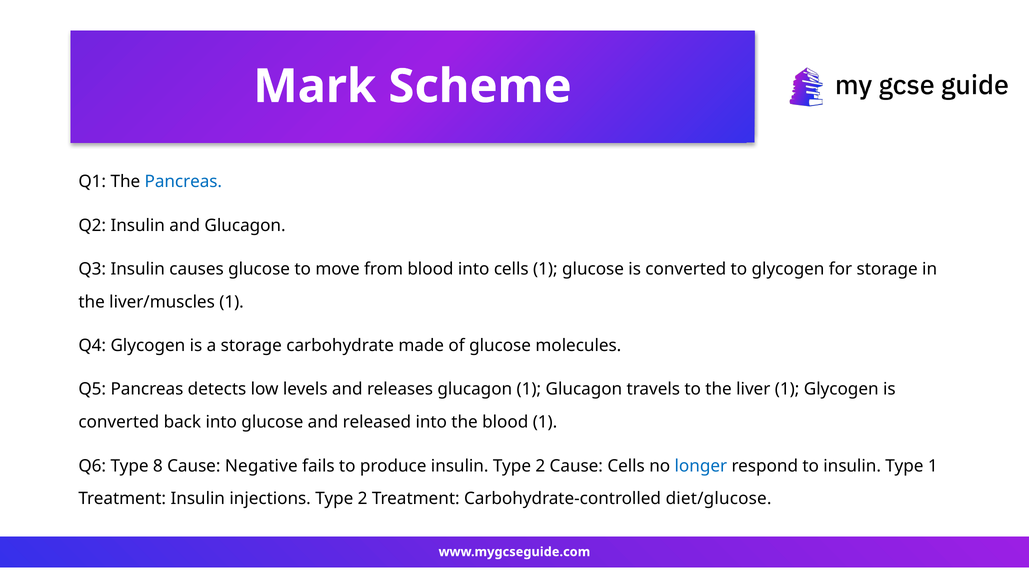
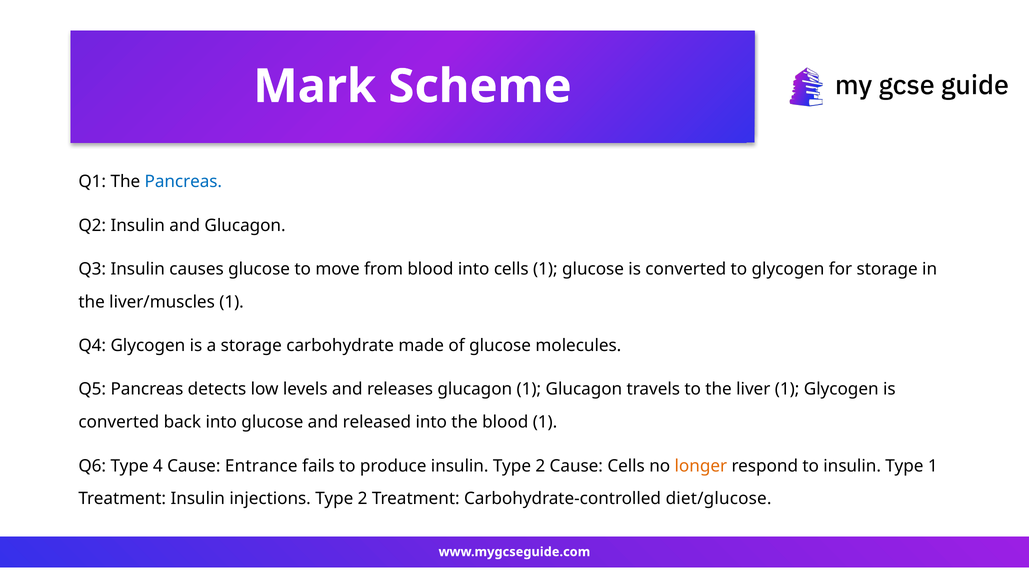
8: 8 -> 4
Negative: Negative -> Entrance
longer colour: blue -> orange
